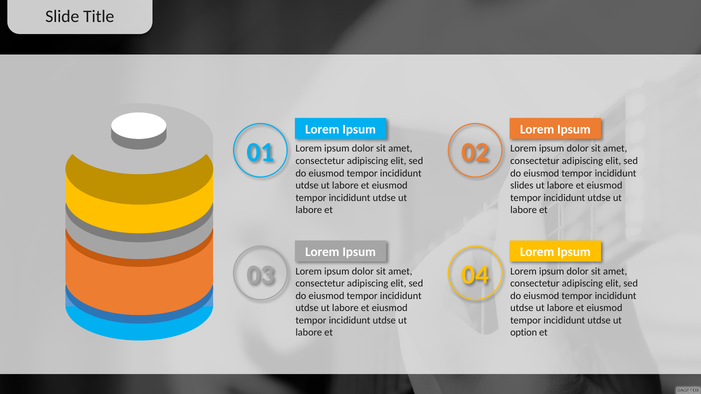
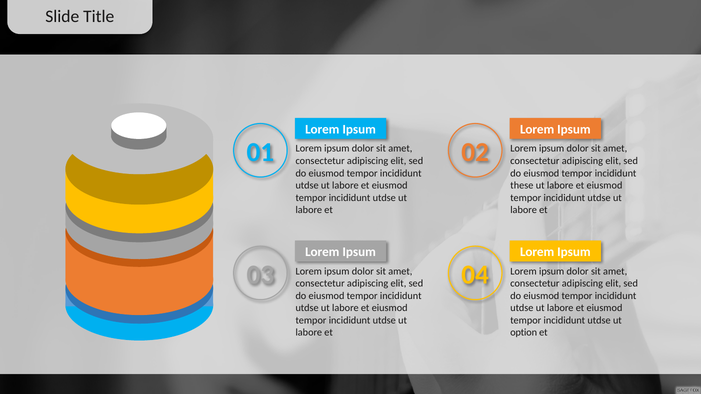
slides: slides -> these
